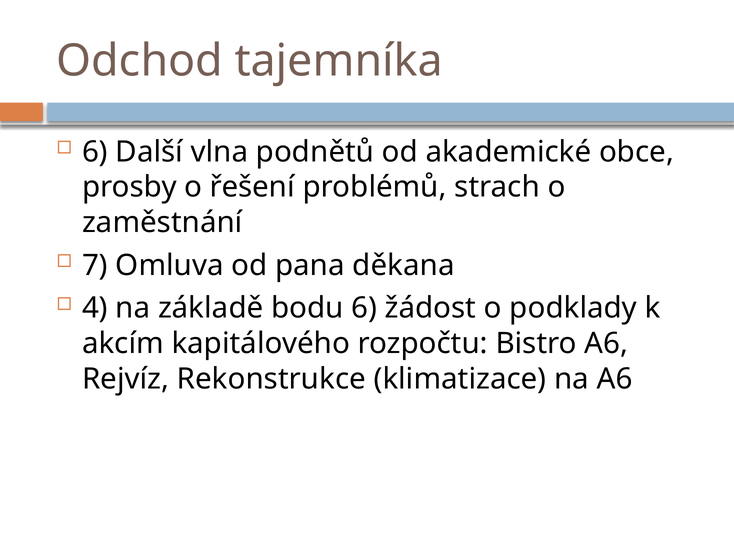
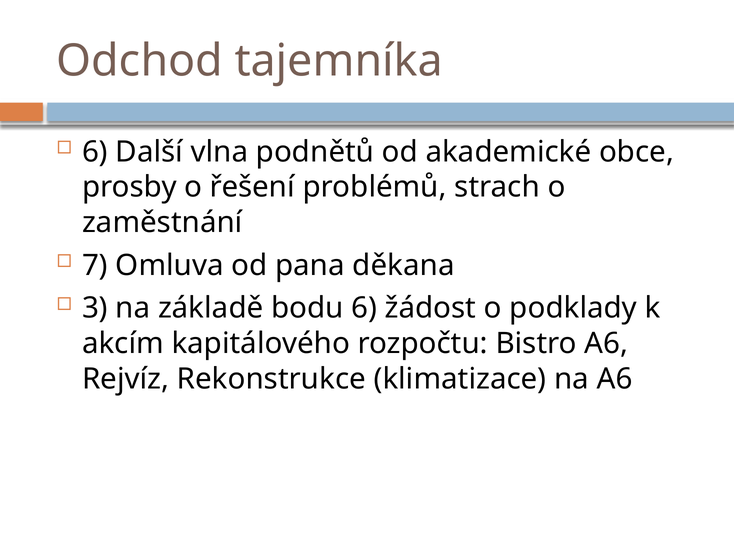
4: 4 -> 3
